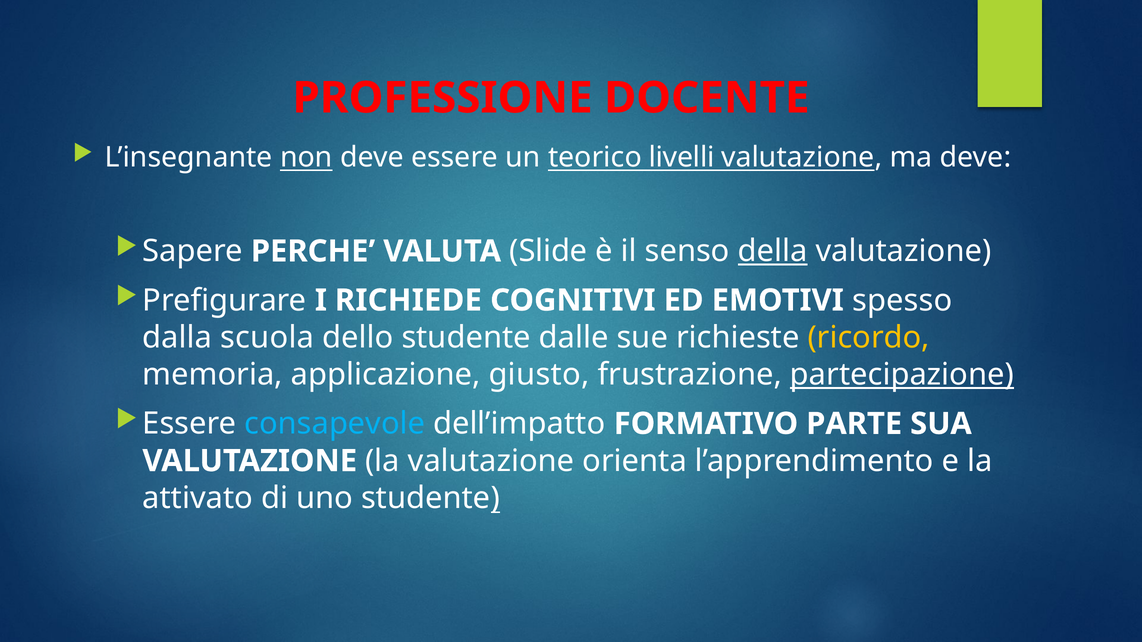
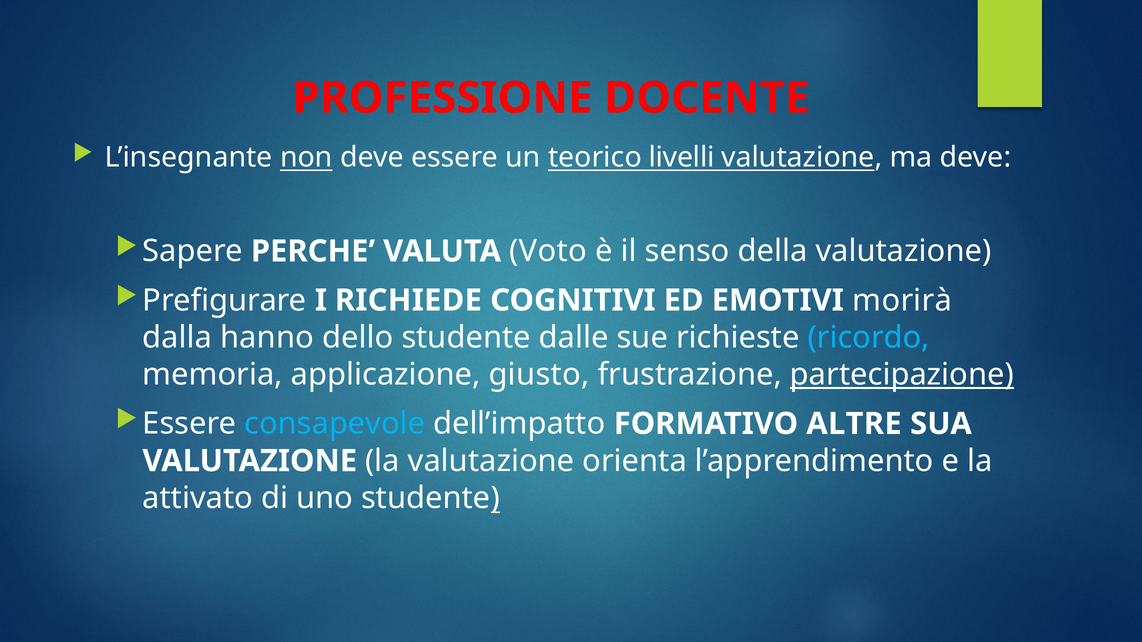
Slide: Slide -> Voto
della underline: present -> none
spesso: spesso -> morirà
scuola: scuola -> hanno
ricordo colour: yellow -> light blue
PARTE: PARTE -> ALTRE
